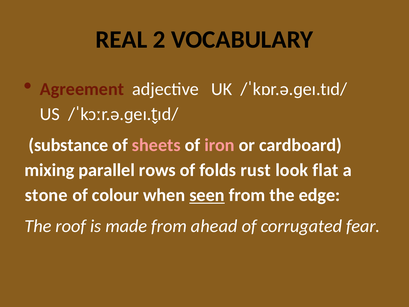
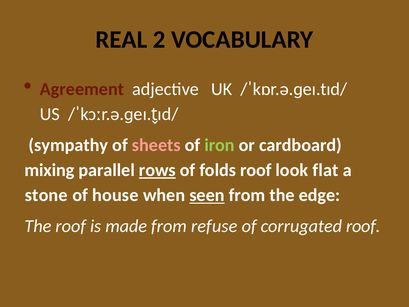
substance: substance -> sympathy
iron colour: pink -> light green
rows underline: none -> present
folds rust: rust -> roof
colour: colour -> house
ahead: ahead -> refuse
corrugated fear: fear -> roof
